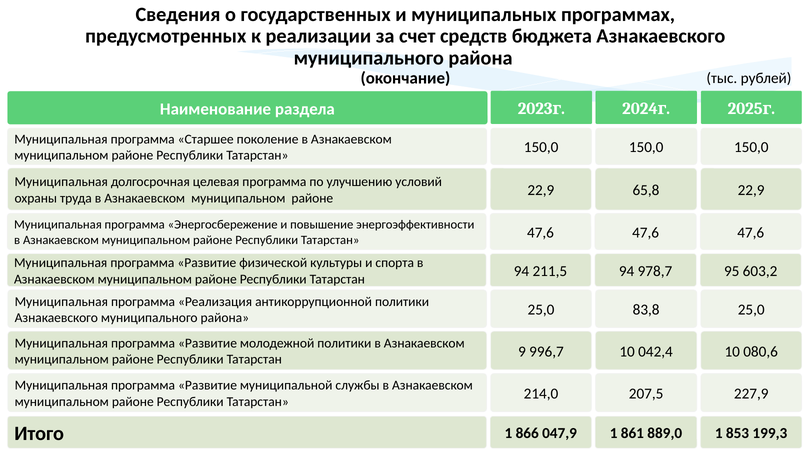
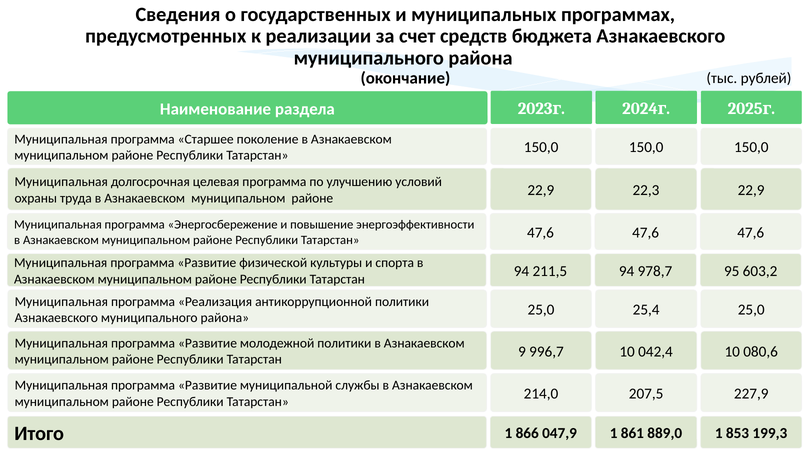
65,8: 65,8 -> 22,3
83,8: 83,8 -> 25,4
